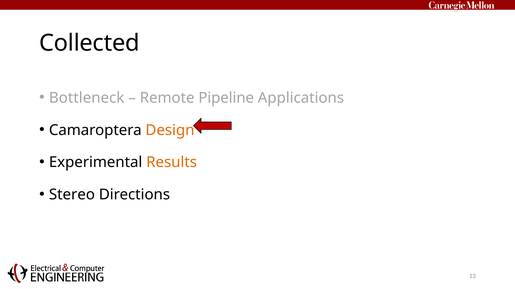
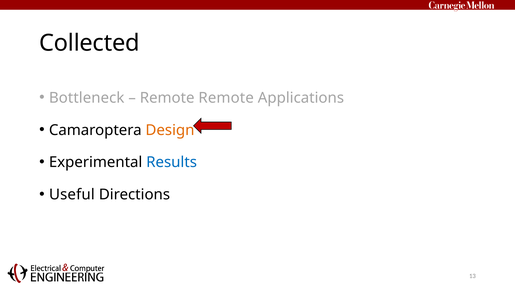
Remote Pipeline: Pipeline -> Remote
Results colour: orange -> blue
Stereo: Stereo -> Useful
